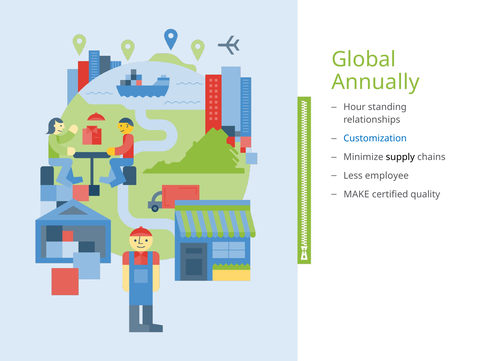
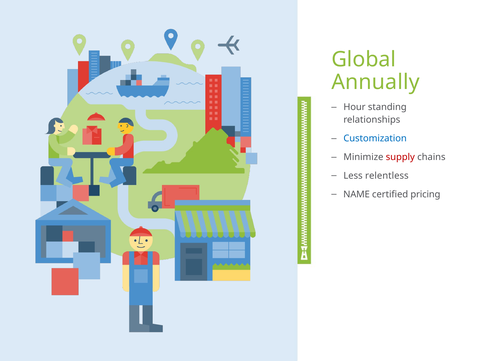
supply colour: black -> red
employee: employee -> relentless
MAKE: MAKE -> NAME
quality: quality -> pricing
